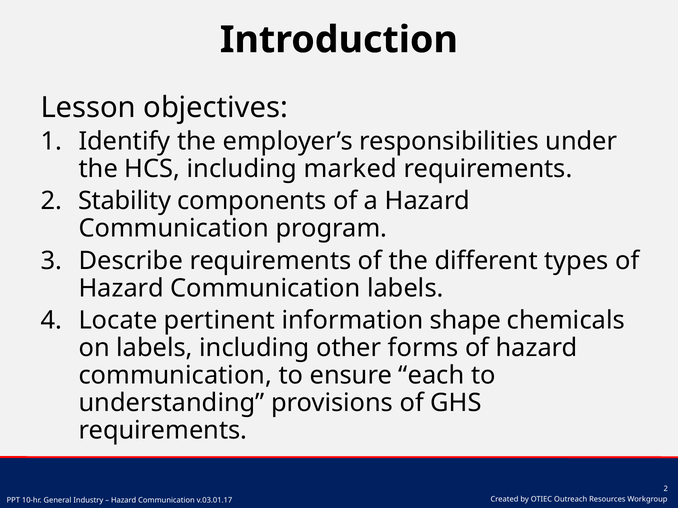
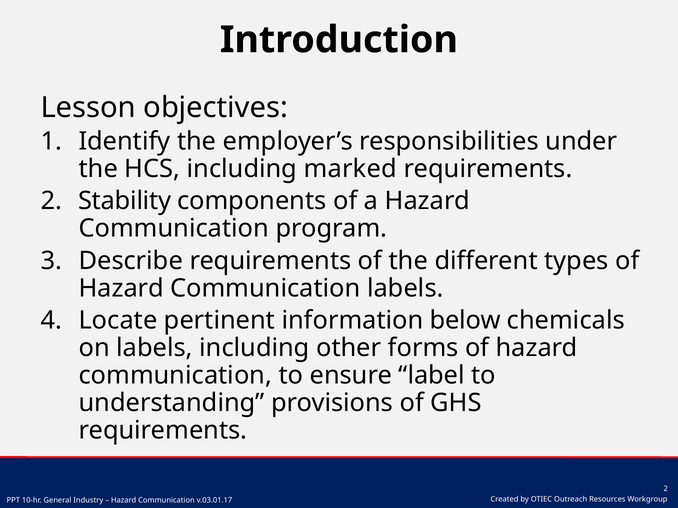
shape: shape -> below
each: each -> label
